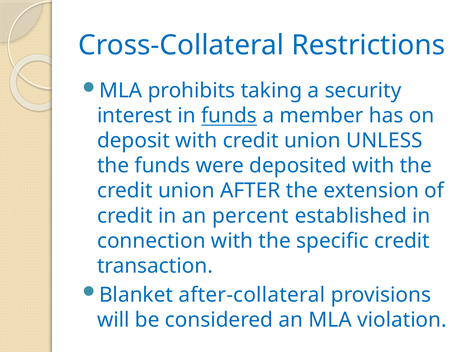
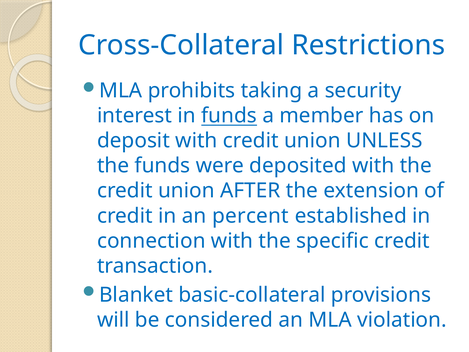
after-collateral: after-collateral -> basic-collateral
